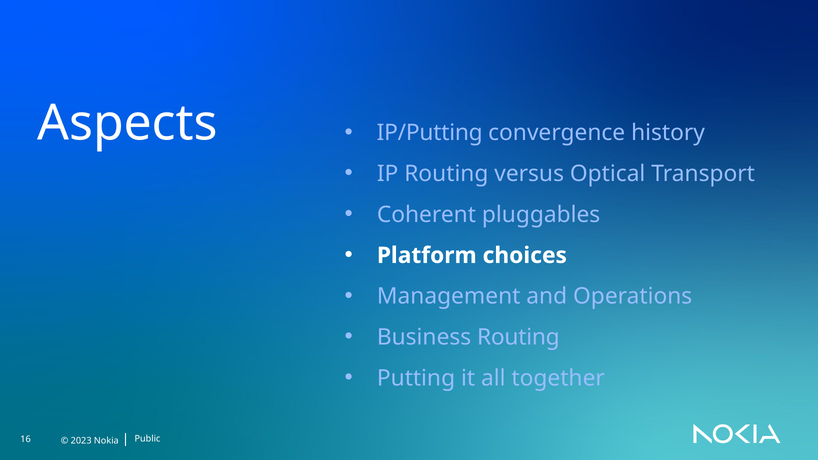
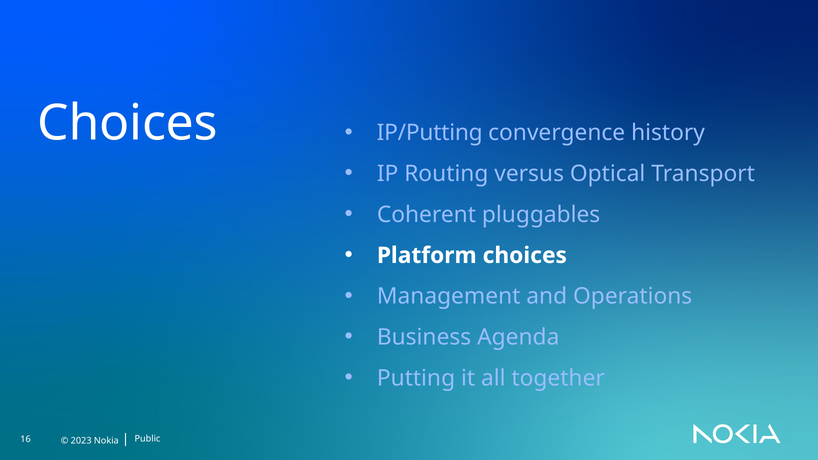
Aspects at (128, 123): Aspects -> Choices
Business Routing: Routing -> Agenda
